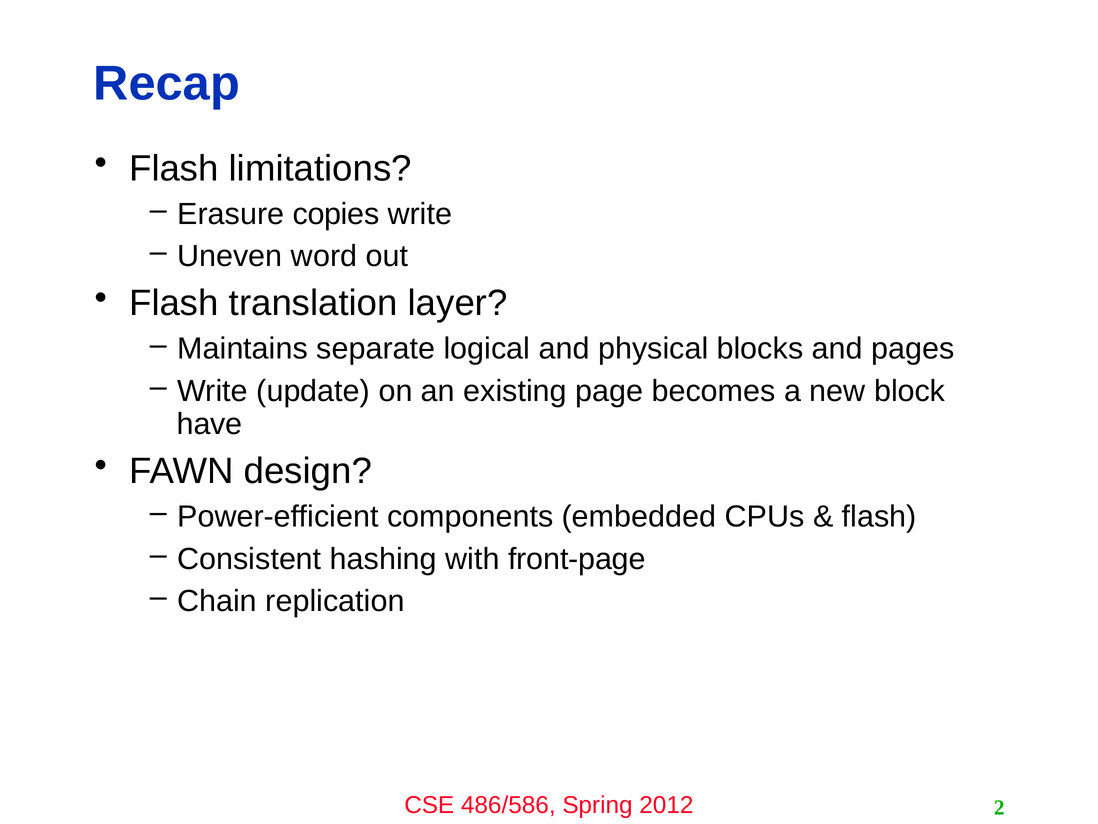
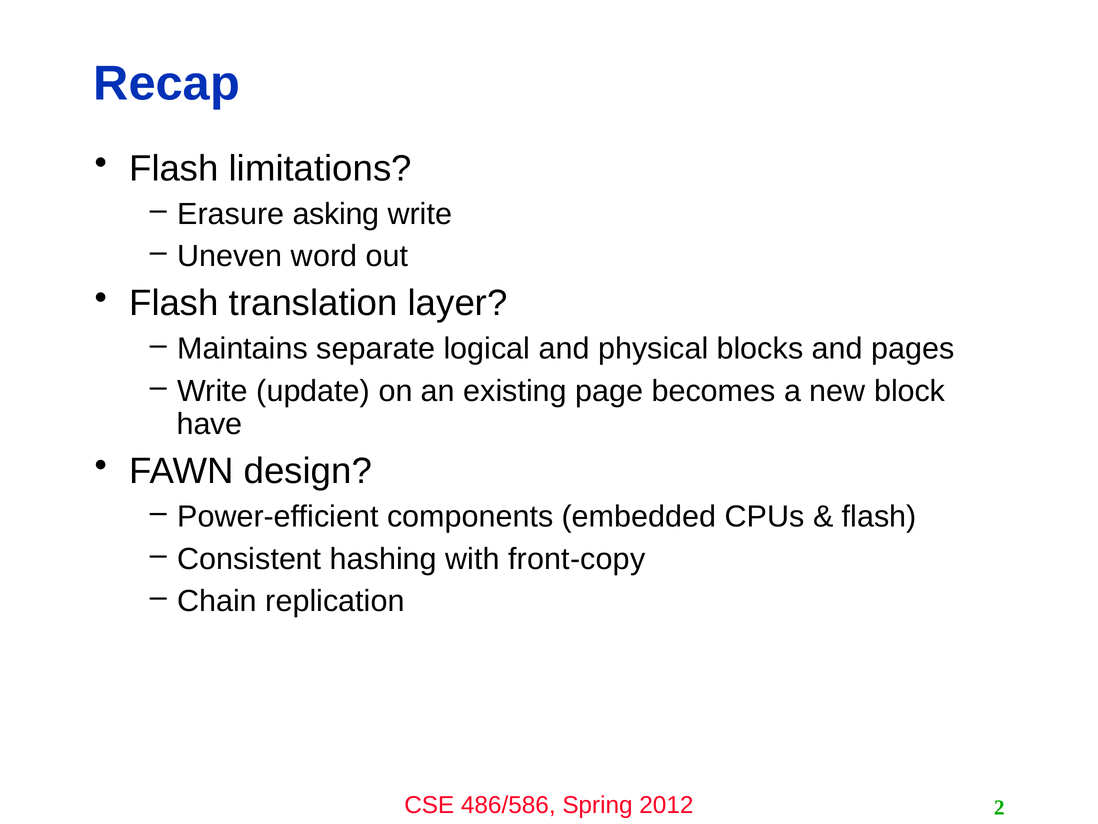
copies: copies -> asking
front-page: front-page -> front-copy
